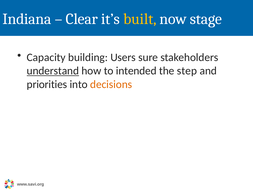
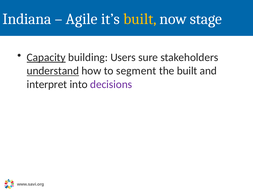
Clear: Clear -> Agile
Capacity underline: none -> present
intended: intended -> segment
the step: step -> built
priorities: priorities -> interpret
decisions colour: orange -> purple
